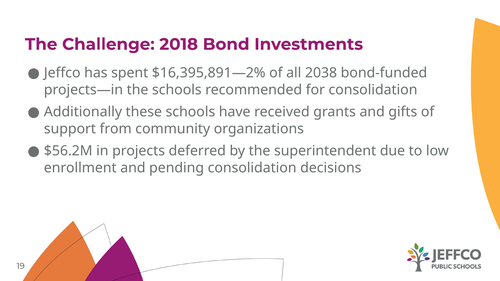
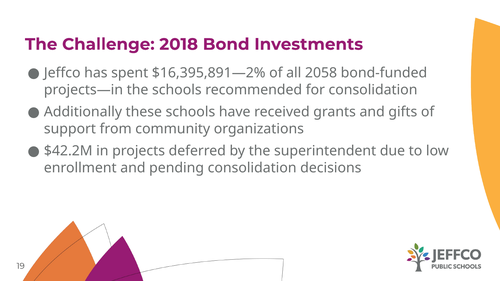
2038: 2038 -> 2058
$56.2M: $56.2M -> $42.2M
